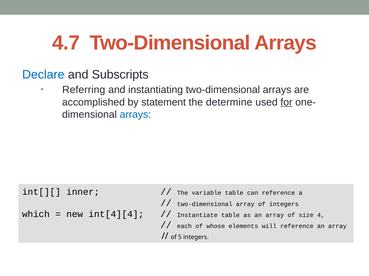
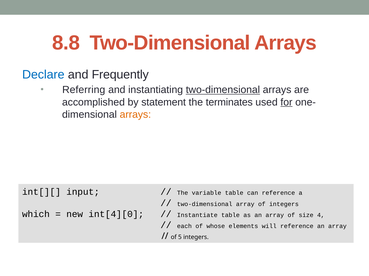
4.7: 4.7 -> 8.8
Subscripts: Subscripts -> Frequently
two-dimensional at (223, 90) underline: none -> present
determine: determine -> terminates
arrays at (135, 115) colour: blue -> orange
inner: inner -> input
int[4][4: int[4][4 -> int[4][0
